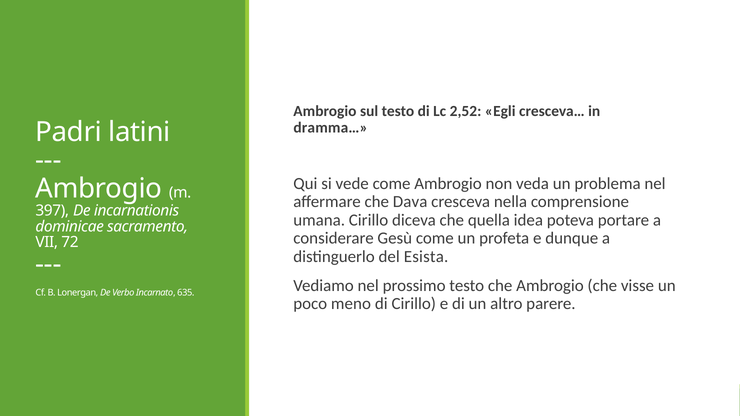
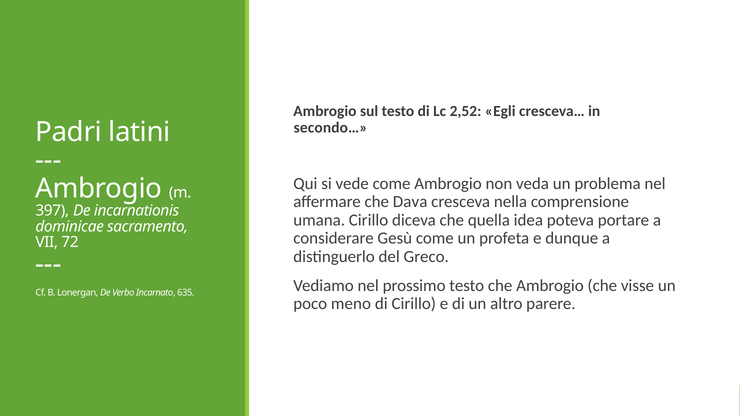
dramma…: dramma… -> secondo…
Esista: Esista -> Greco
